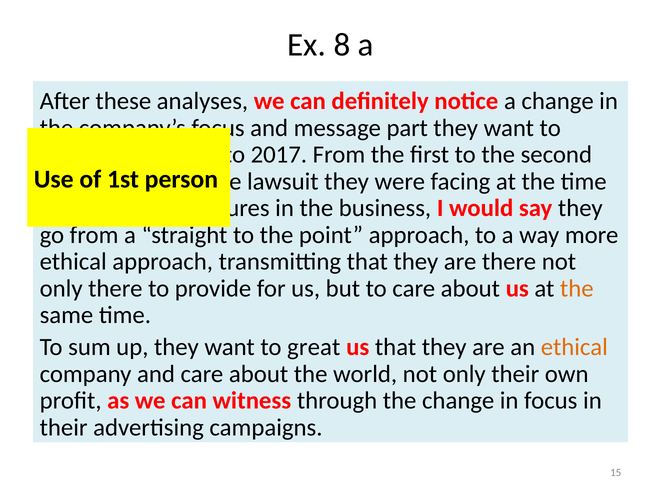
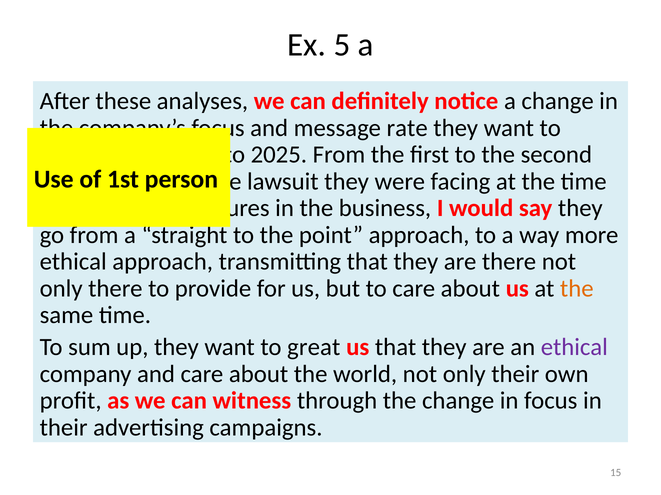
8: 8 -> 5
part: part -> rate
2017: 2017 -> 2025
ethical at (574, 348) colour: orange -> purple
